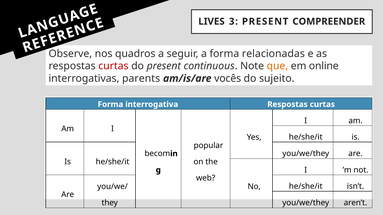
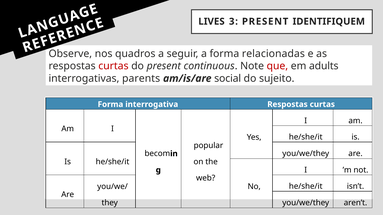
COMPREENDER: COMPREENDER -> IDENTIFIQUEM
que colour: orange -> red
online: online -> adults
vocês: vocês -> social
